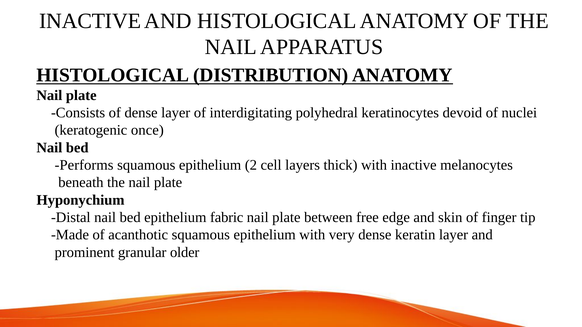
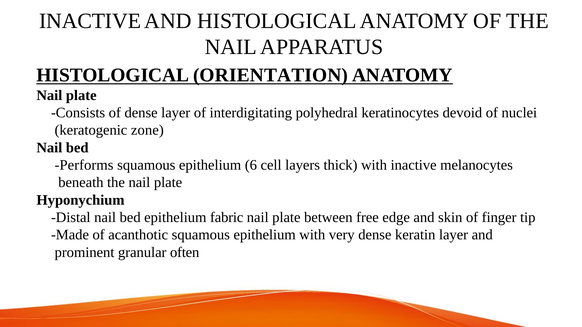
DISTRIBUTION: DISTRIBUTION -> ORIENTATION
once: once -> zone
2: 2 -> 6
older: older -> often
